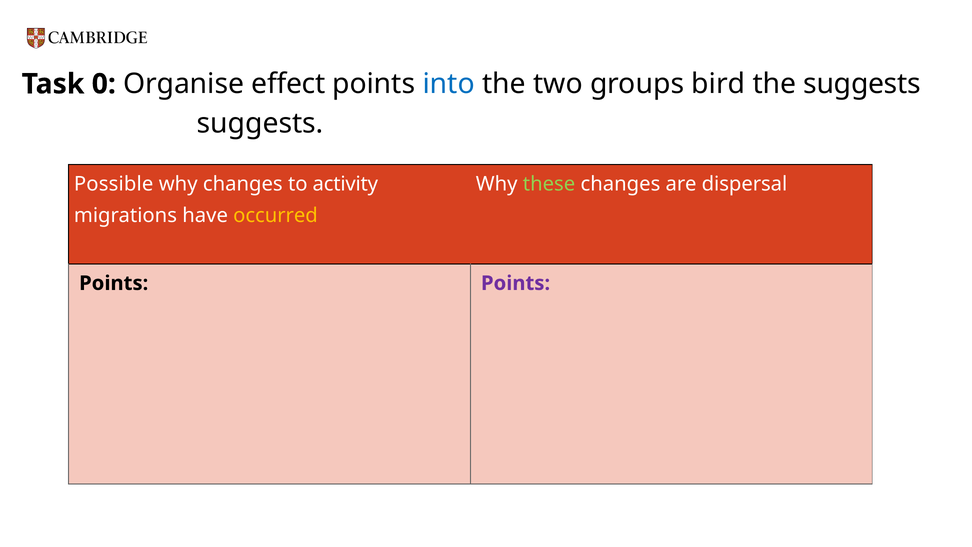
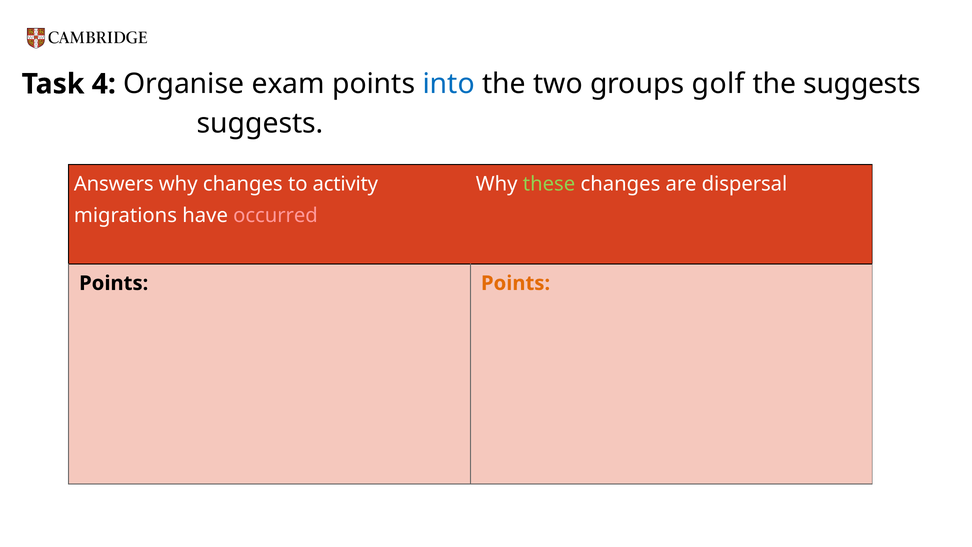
0: 0 -> 4
effect: effect -> exam
bird: bird -> golf
Possible: Possible -> Answers
occurred colour: yellow -> pink
Points at (516, 283) colour: purple -> orange
